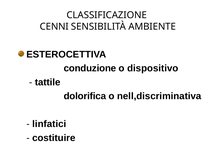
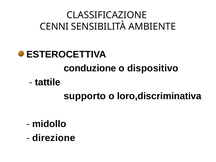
dolorifica: dolorifica -> supporto
nell,discriminativa: nell,discriminativa -> loro,discriminativa
linfatici: linfatici -> midollo
costituire: costituire -> direzione
